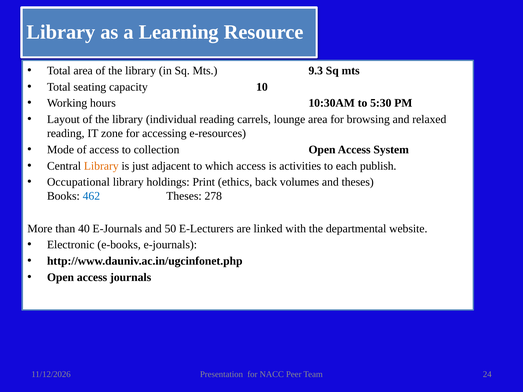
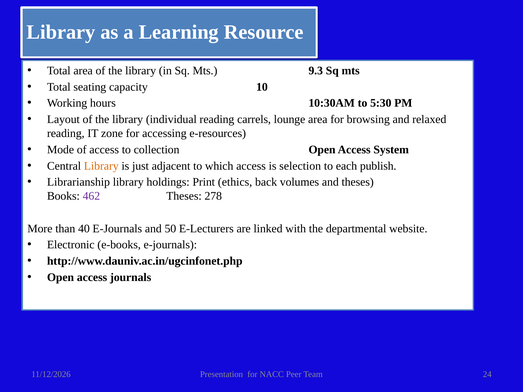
activities: activities -> selection
Occupational: Occupational -> Librarianship
462 colour: blue -> purple
